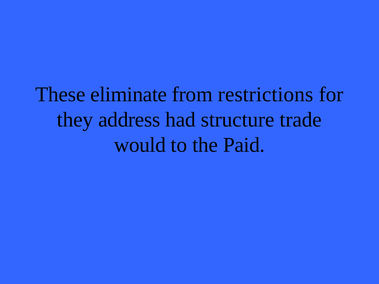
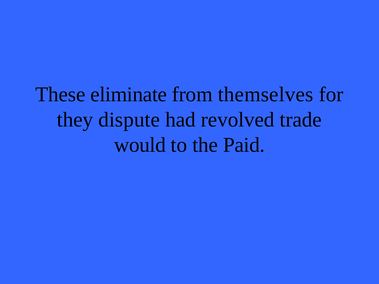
restrictions: restrictions -> themselves
address: address -> dispute
structure: structure -> revolved
